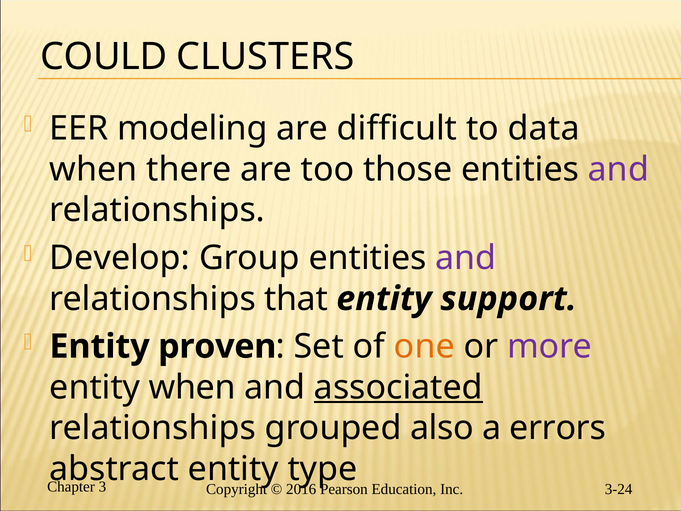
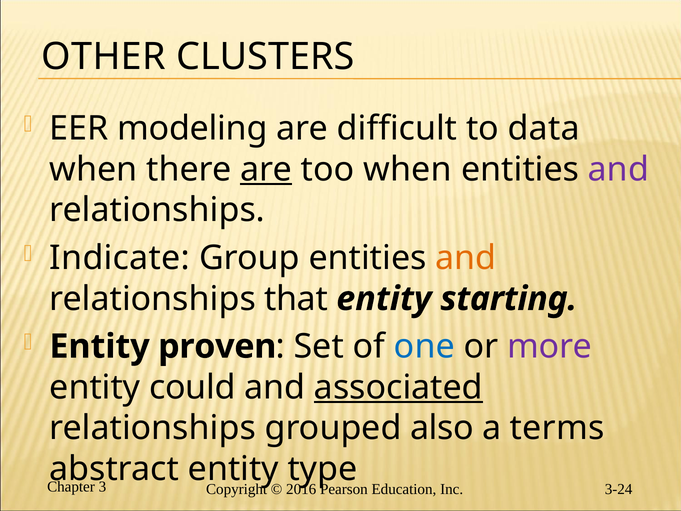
COULD: COULD -> OTHER
are at (266, 169) underline: none -> present
too those: those -> when
Develop: Develop -> Indicate
and at (466, 258) colour: purple -> orange
support: support -> starting
one colour: orange -> blue
entity when: when -> could
errors: errors -> terms
